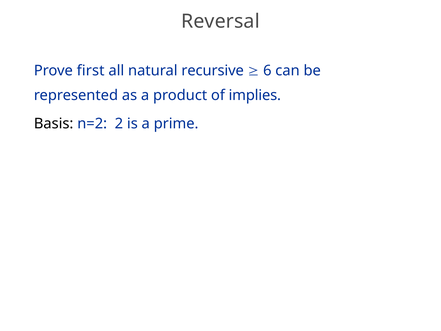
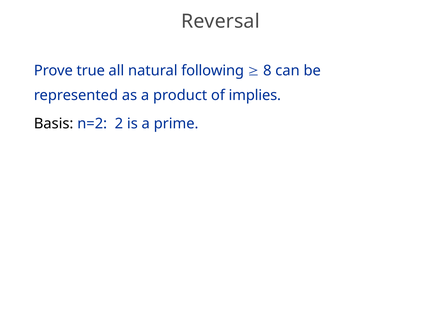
first: first -> true
recursive: recursive -> following
6: 6 -> 8
